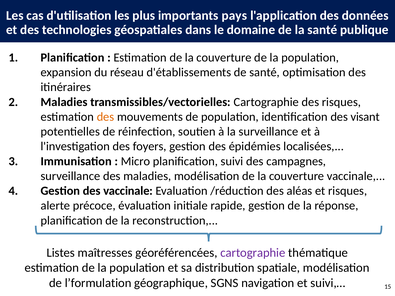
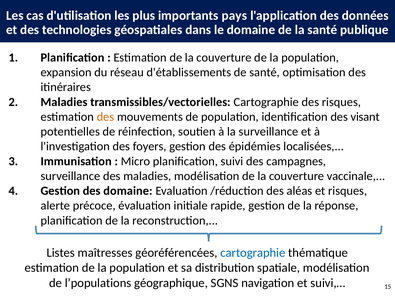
des vaccinale: vaccinale -> domaine
cartographie at (253, 253) colour: purple -> blue
l’formulation: l’formulation -> l’populations
